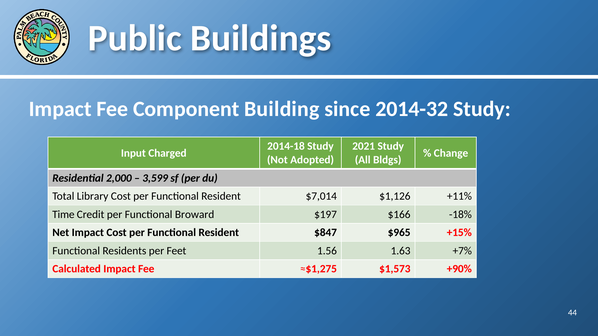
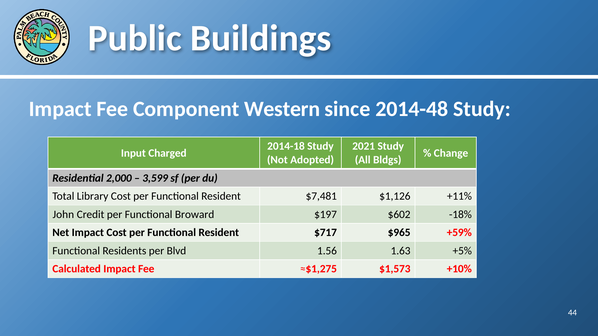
Building: Building -> Western
2014-32: 2014-32 -> 2014-48
$7,014: $7,014 -> $7,481
Time: Time -> John
$166: $166 -> $602
$847: $847 -> $717
+15%: +15% -> +59%
Feet: Feet -> Blvd
+7%: +7% -> +5%
+90%: +90% -> +10%
